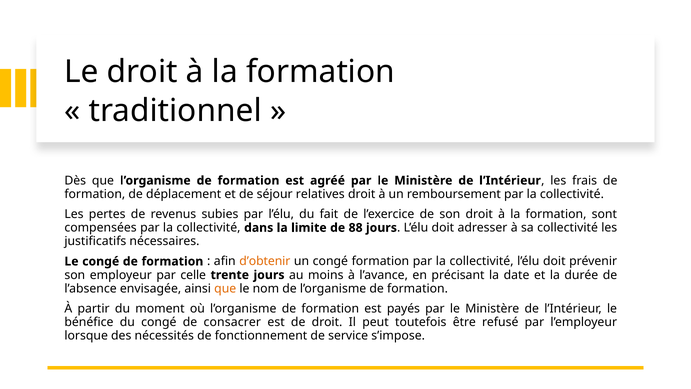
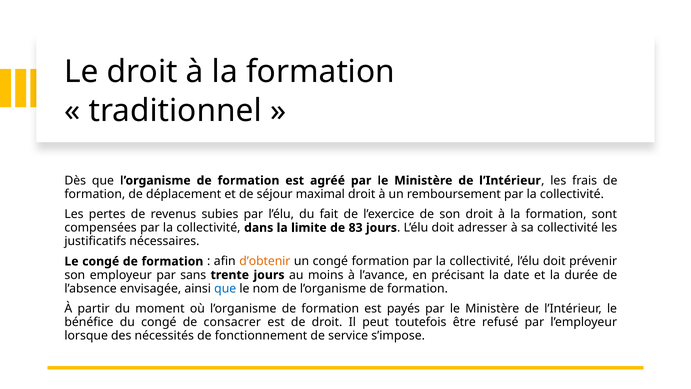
relatives: relatives -> maximal
88: 88 -> 83
celle: celle -> sans
que at (225, 288) colour: orange -> blue
